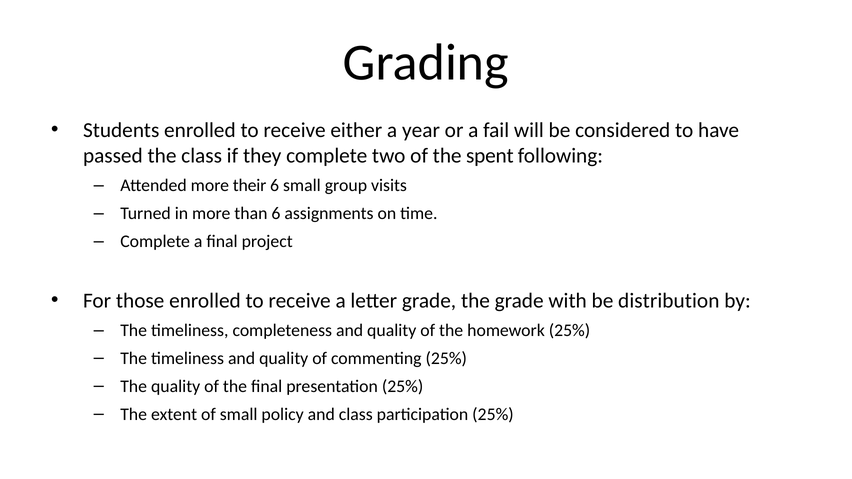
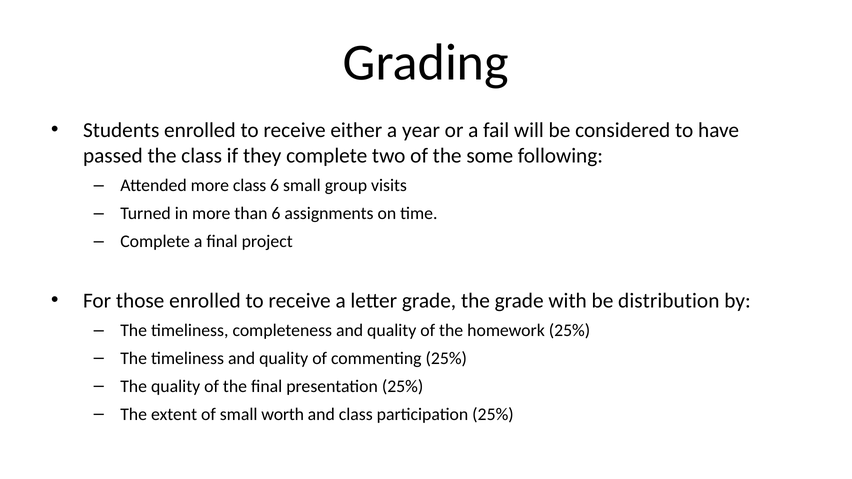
spent: spent -> some
more their: their -> class
policy: policy -> worth
